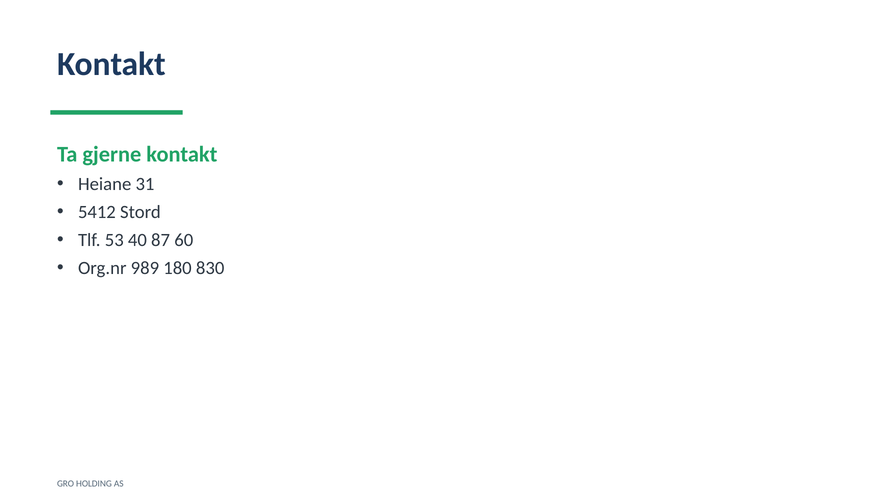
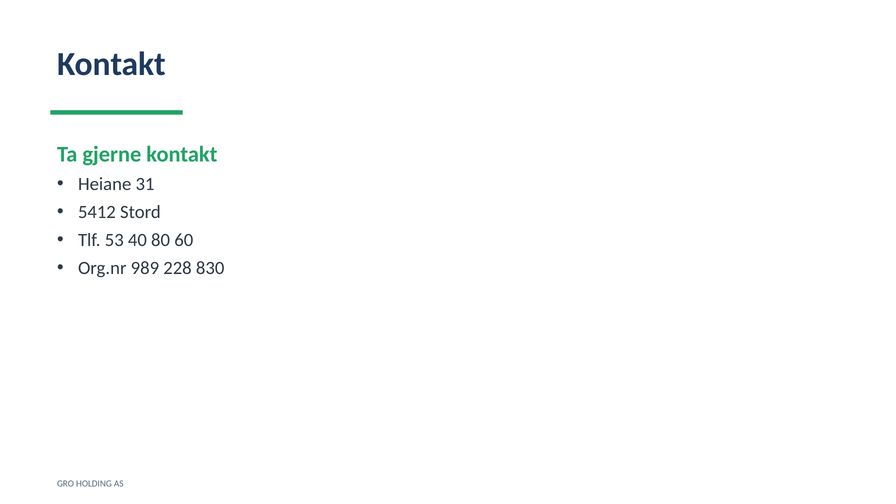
87: 87 -> 80
180: 180 -> 228
